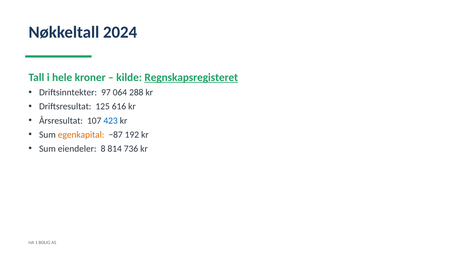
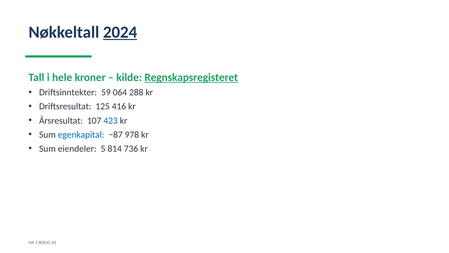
2024 underline: none -> present
97: 97 -> 59
616: 616 -> 416
egenkapital colour: orange -> blue
192: 192 -> 978
8: 8 -> 5
